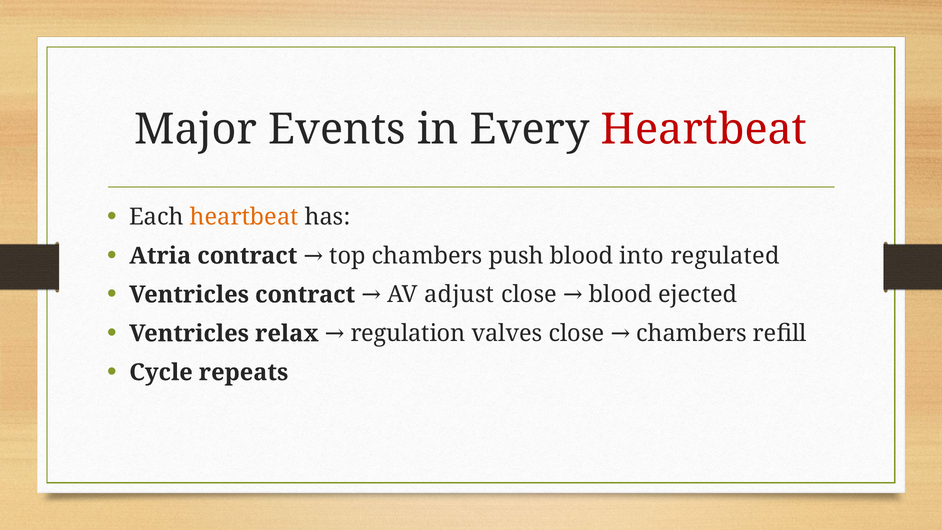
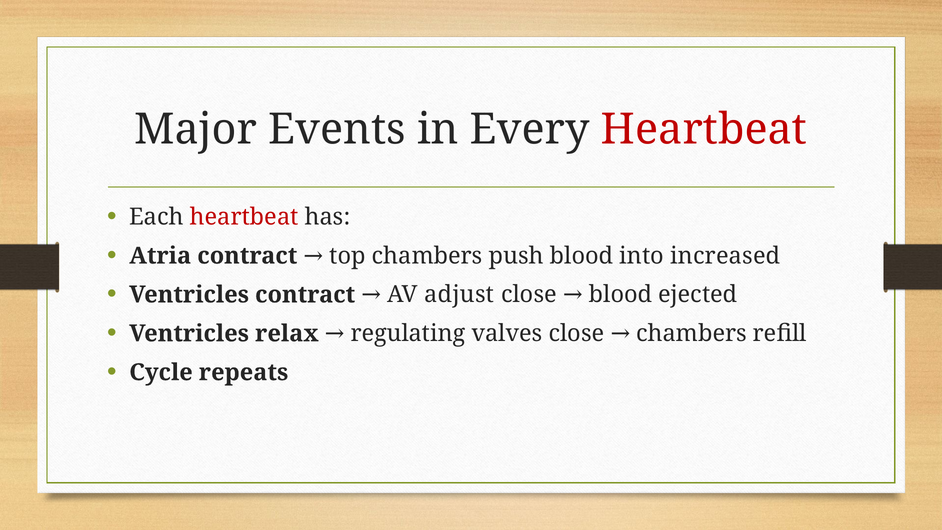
heartbeat at (244, 217) colour: orange -> red
regulated: regulated -> increased
regulation: regulation -> regulating
